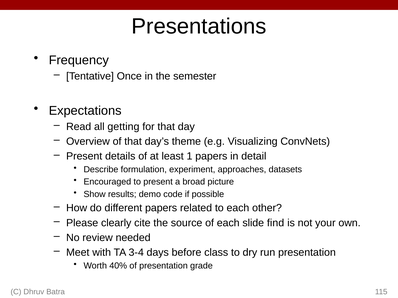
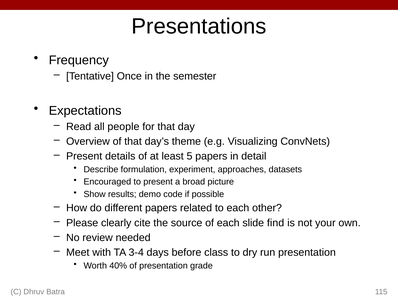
getting: getting -> people
1: 1 -> 5
